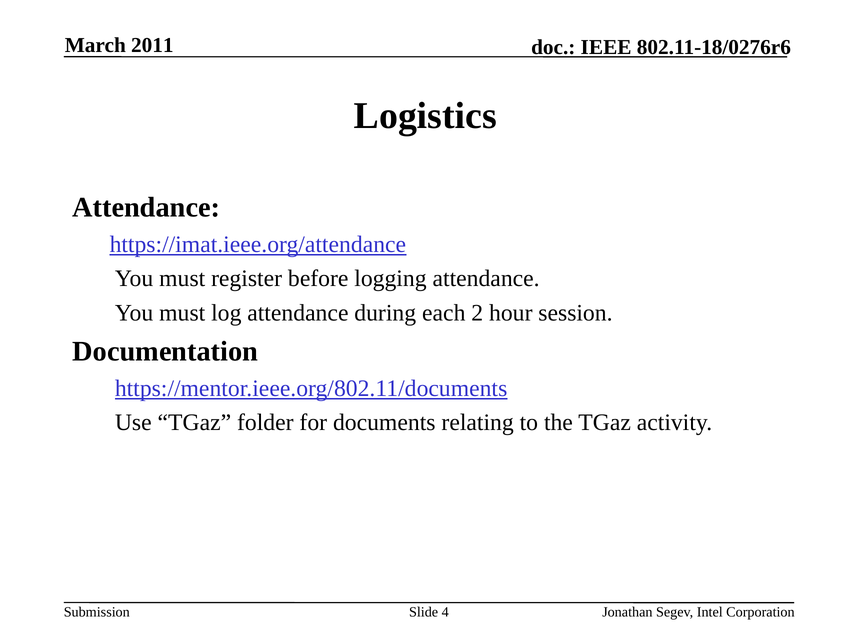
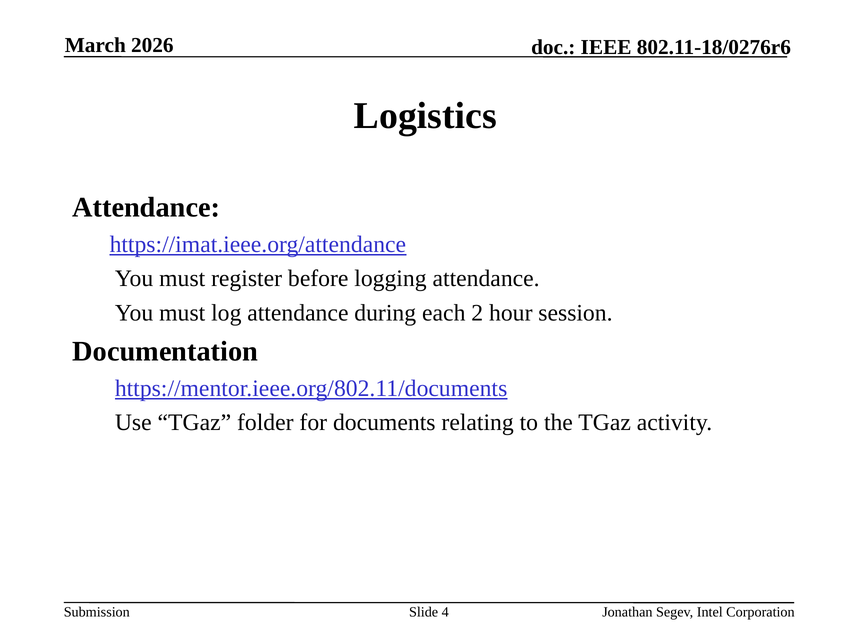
2011: 2011 -> 2026
